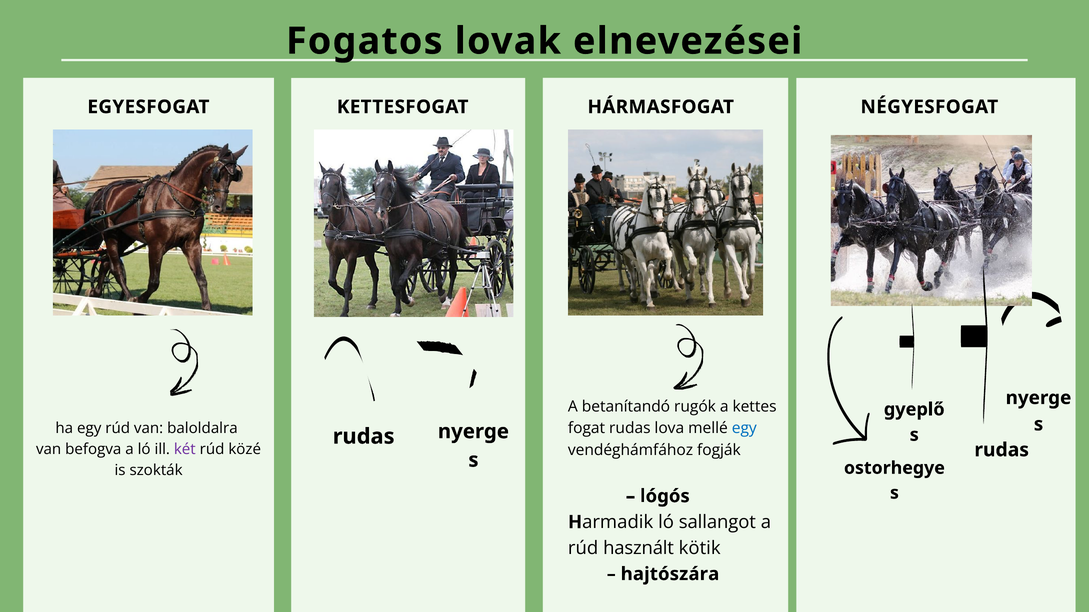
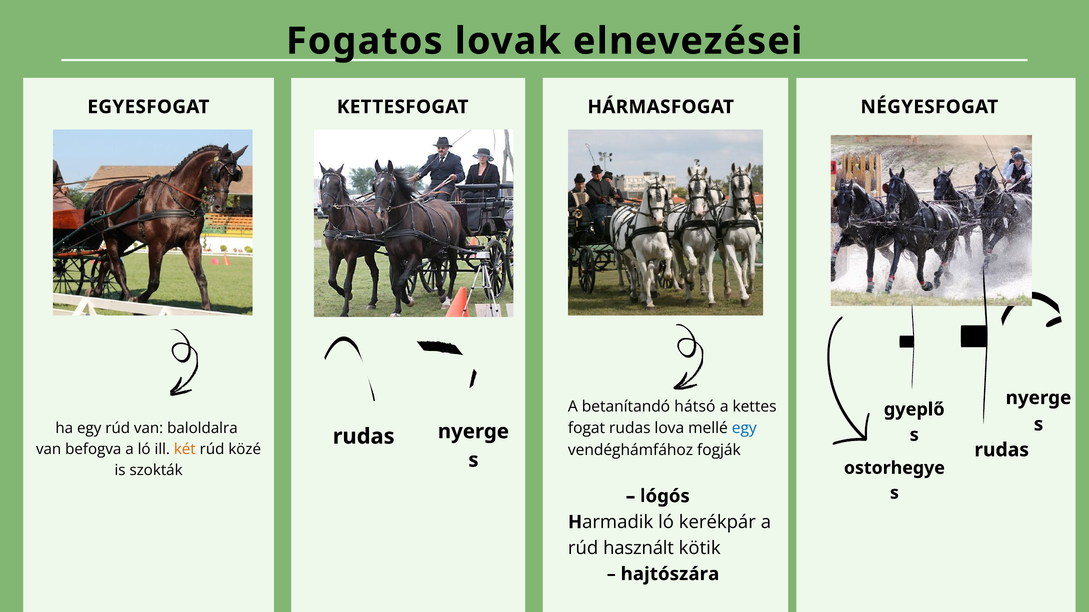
rugók: rugók -> hátsó
két colour: purple -> orange
sallangot: sallangot -> kerékpár
